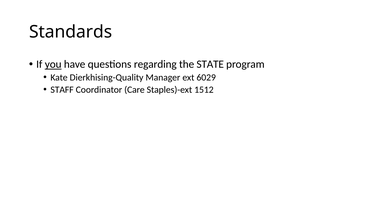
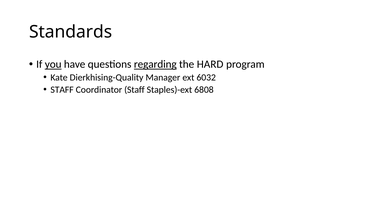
regarding underline: none -> present
STATE: STATE -> HARD
6029: 6029 -> 6032
Coordinator Care: Care -> Staff
1512: 1512 -> 6808
